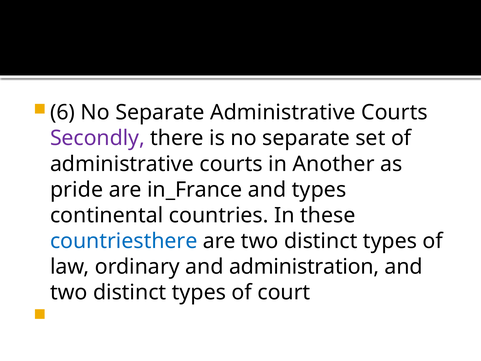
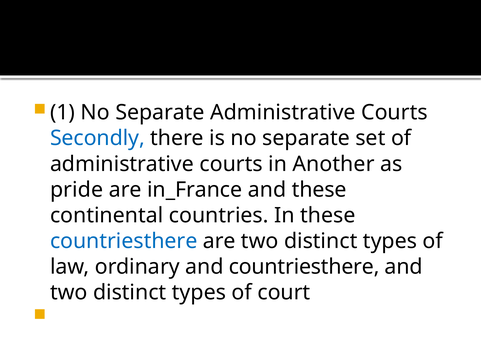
6: 6 -> 1
Secondly colour: purple -> blue
and types: types -> these
and administration: administration -> countriesthere
